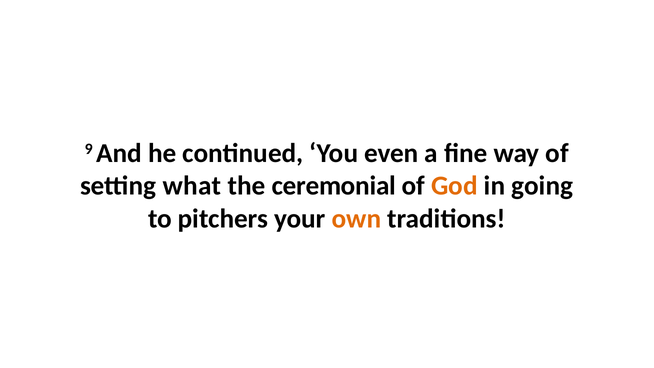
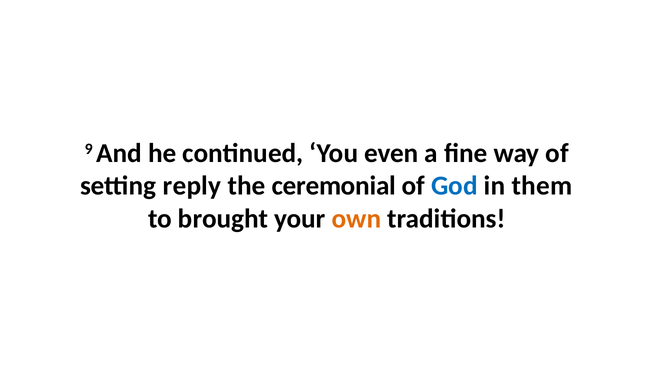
what: what -> reply
God colour: orange -> blue
going: going -> them
pitchers: pitchers -> brought
